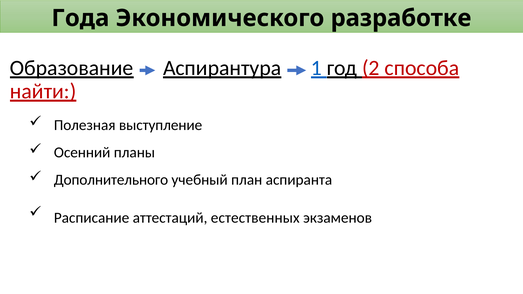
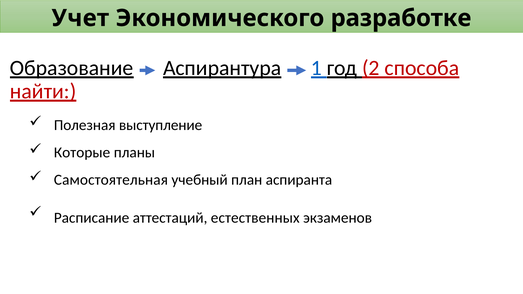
Года: Года -> Учет
Осенний: Осенний -> Которые
Дополнительного: Дополнительного -> Самостоятельная
